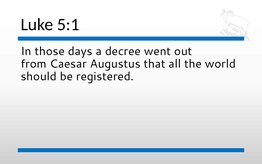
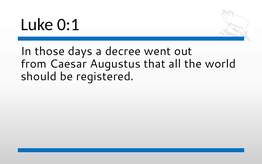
5:1: 5:1 -> 0:1
